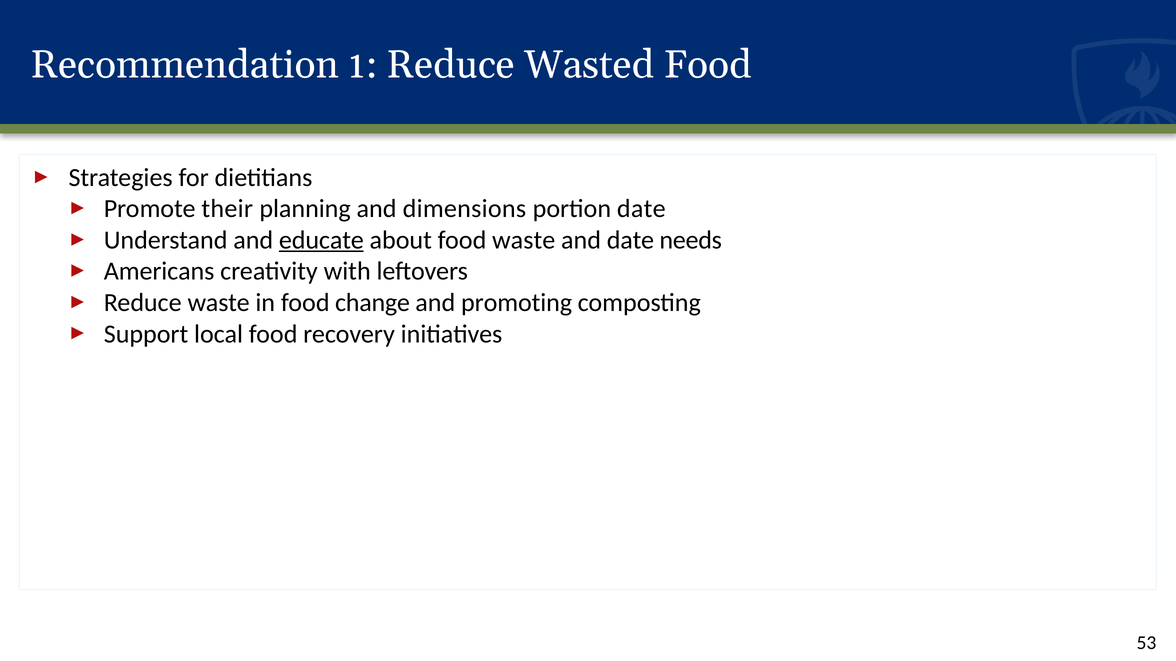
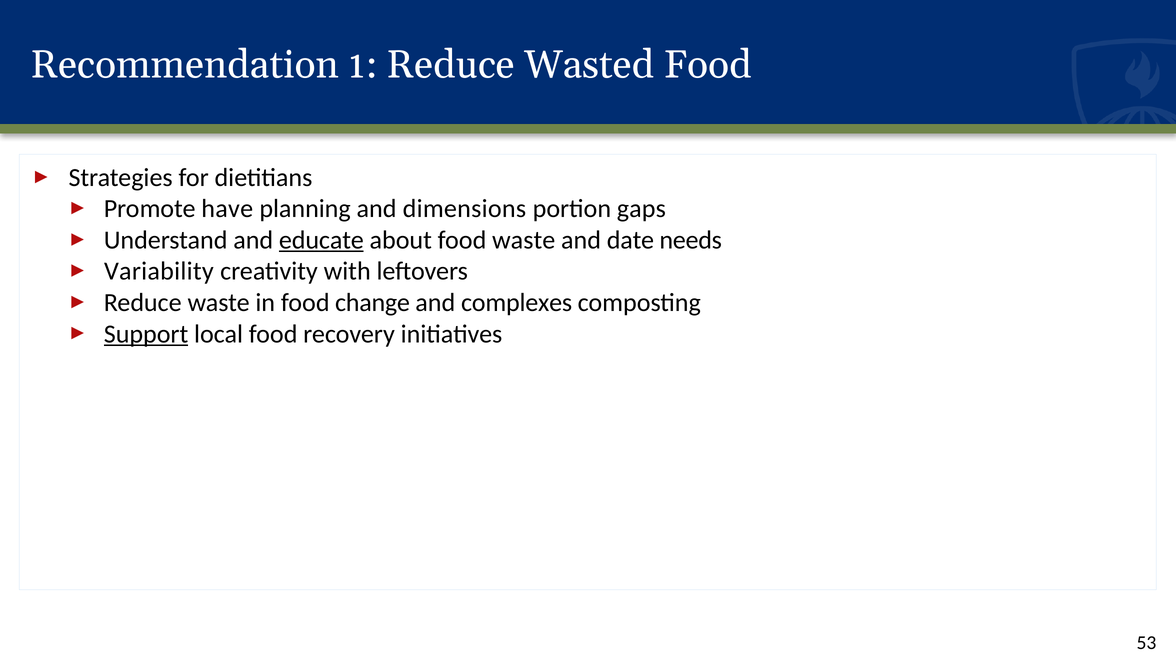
their: their -> have
portion date: date -> gaps
Americans: Americans -> Variability
promoting: promoting -> complexes
Support underline: none -> present
